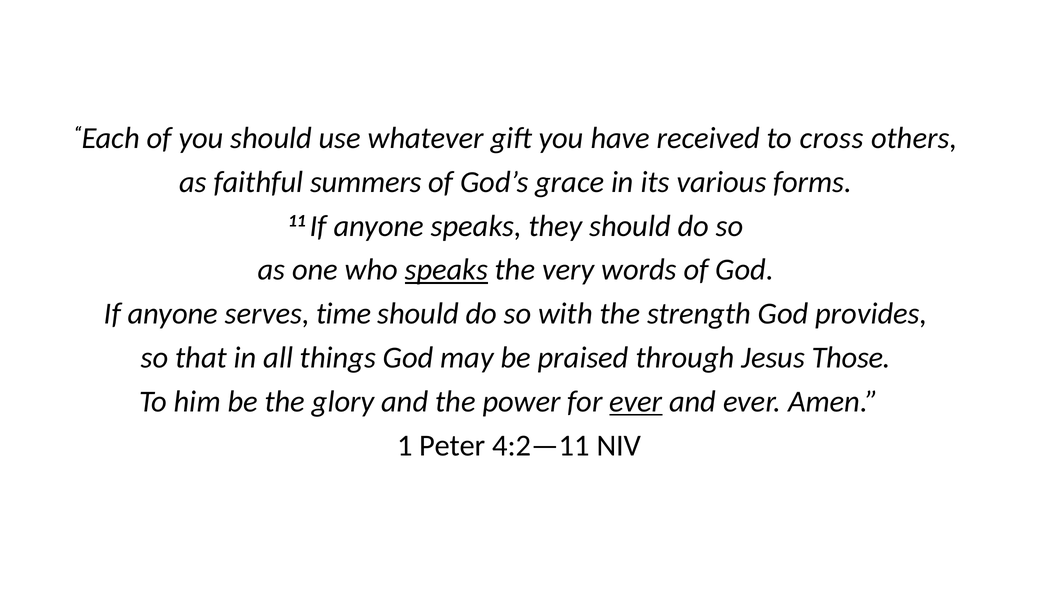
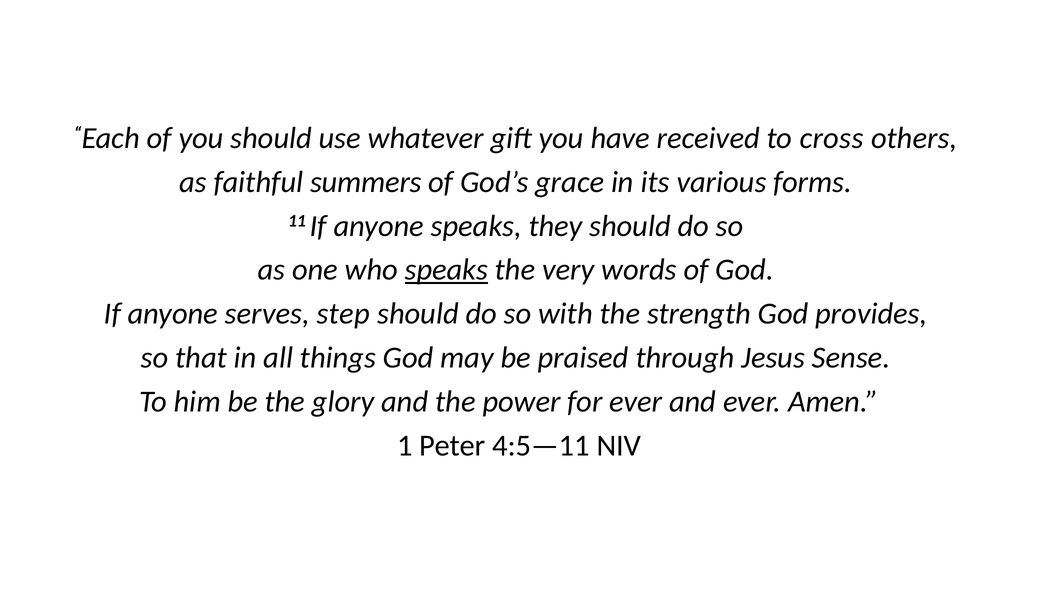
time: time -> step
Those: Those -> Sense
ever at (636, 402) underline: present -> none
4:2—11: 4:2—11 -> 4:5—11
